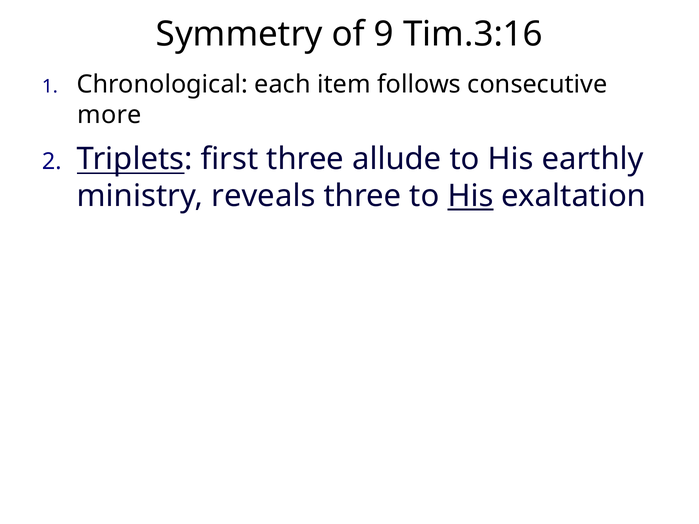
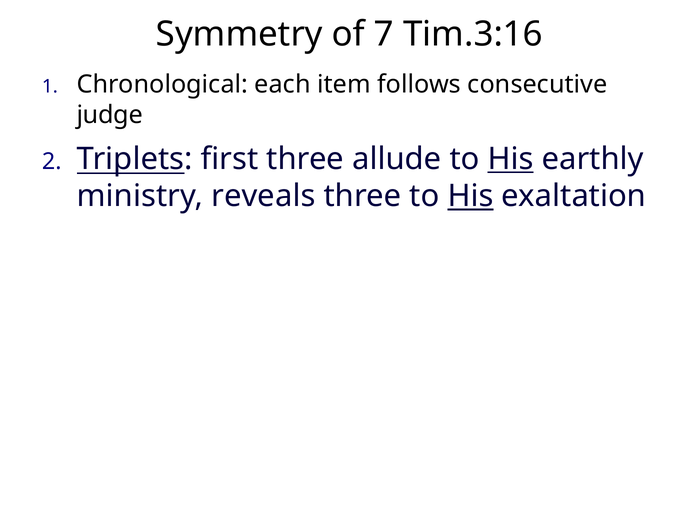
9: 9 -> 7
more: more -> judge
His at (511, 159) underline: none -> present
